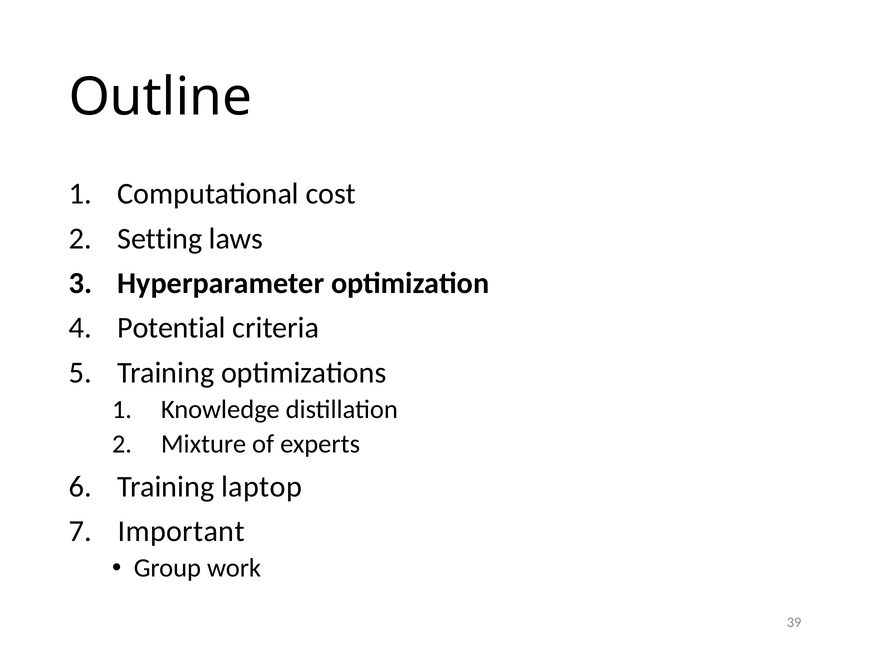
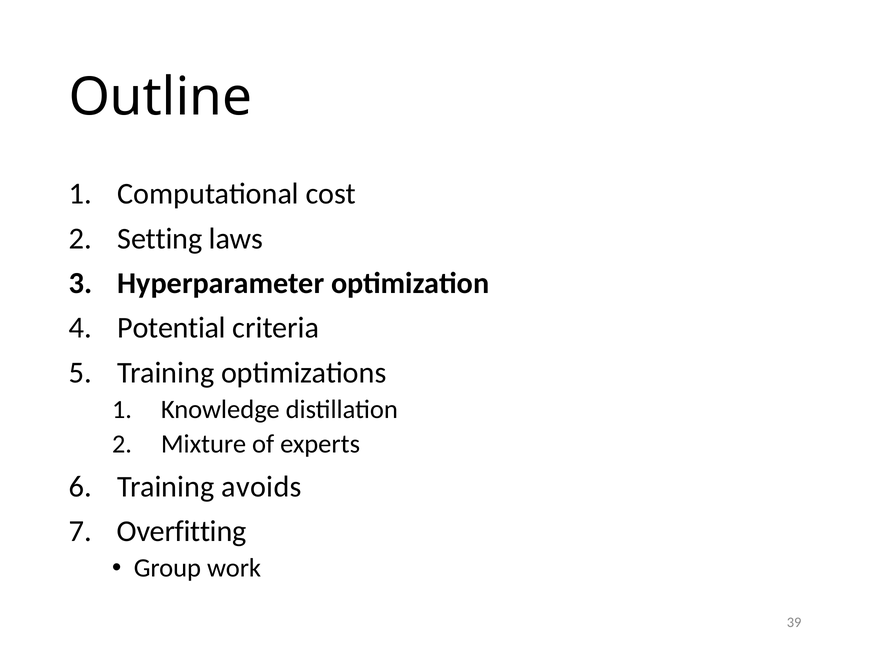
laptop: laptop -> avoids
Important: Important -> Overfitting
